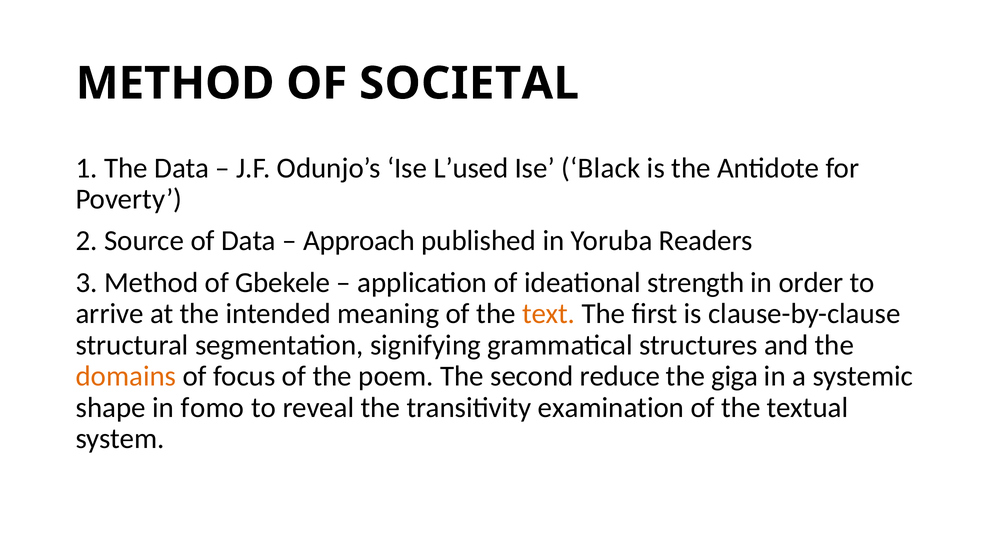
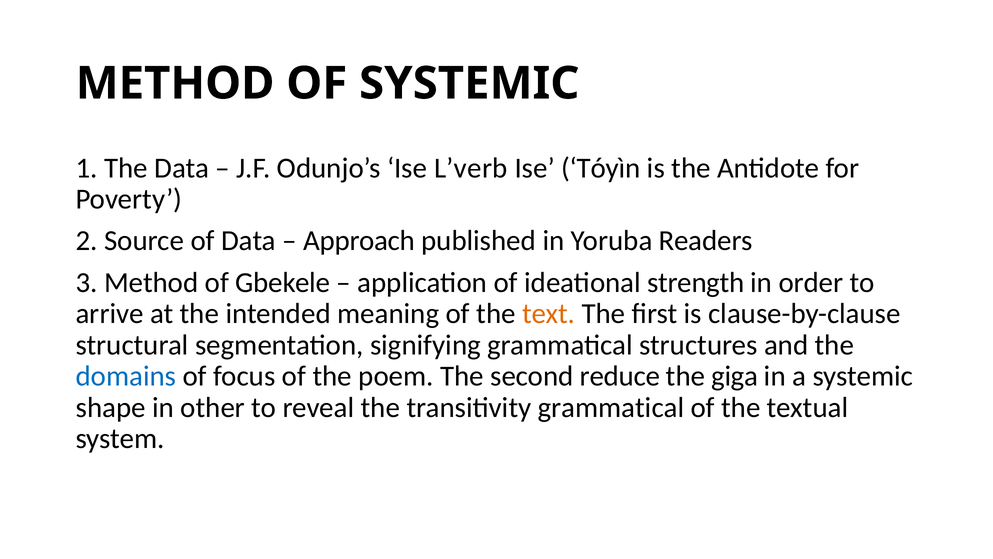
OF SOCIETAL: SOCIETAL -> SYSTEMIC
L’used: L’used -> L’verb
Black: Black -> Tóyìn
domains colour: orange -> blue
fomo: fomo -> other
transitivity examination: examination -> grammatical
